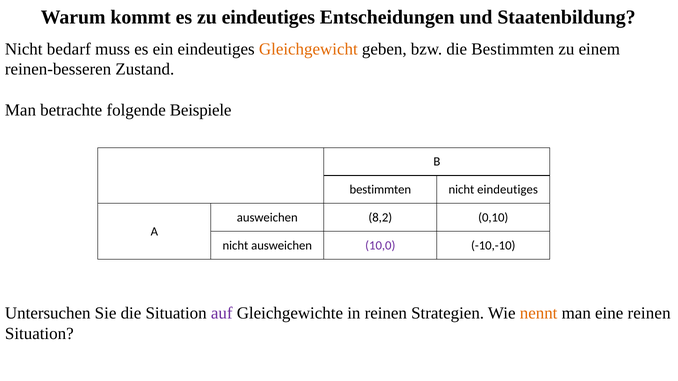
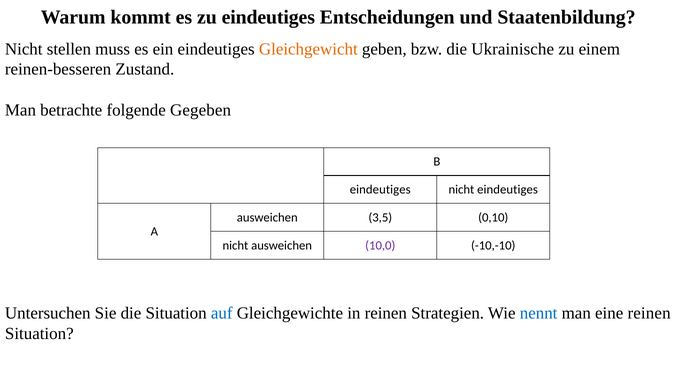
bedarf: bedarf -> stellen
die Bestimmten: Bestimmten -> Ukrainische
Beispiele: Beispiele -> Gegeben
bestimmten at (380, 190): bestimmten -> eindeutiges
8,2: 8,2 -> 3,5
auf colour: purple -> blue
nennt colour: orange -> blue
